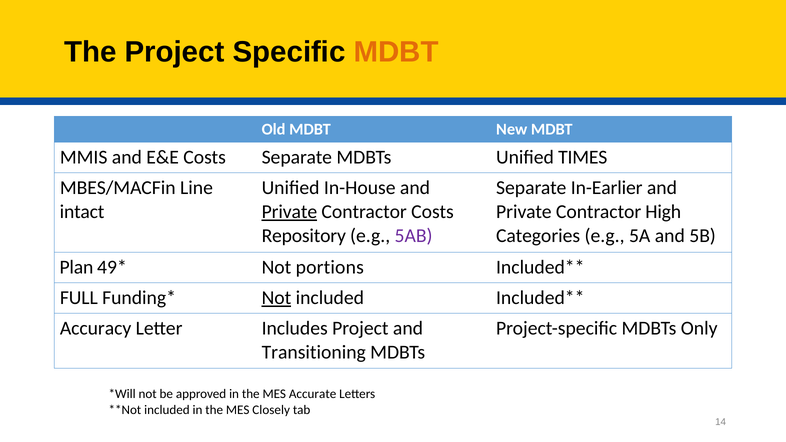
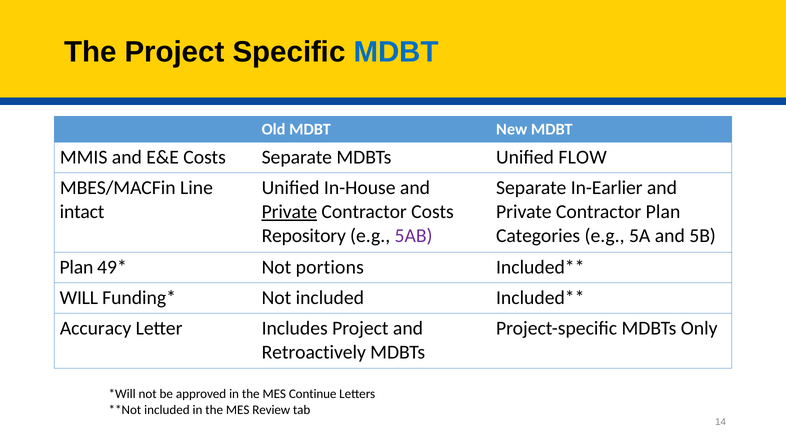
MDBT at (396, 52) colour: orange -> blue
TIMES: TIMES -> FLOW
Contractor High: High -> Plan
FULL: FULL -> WILL
Not at (276, 298) underline: present -> none
Transitioning: Transitioning -> Retroactively
Accurate: Accurate -> Continue
Closely: Closely -> Review
